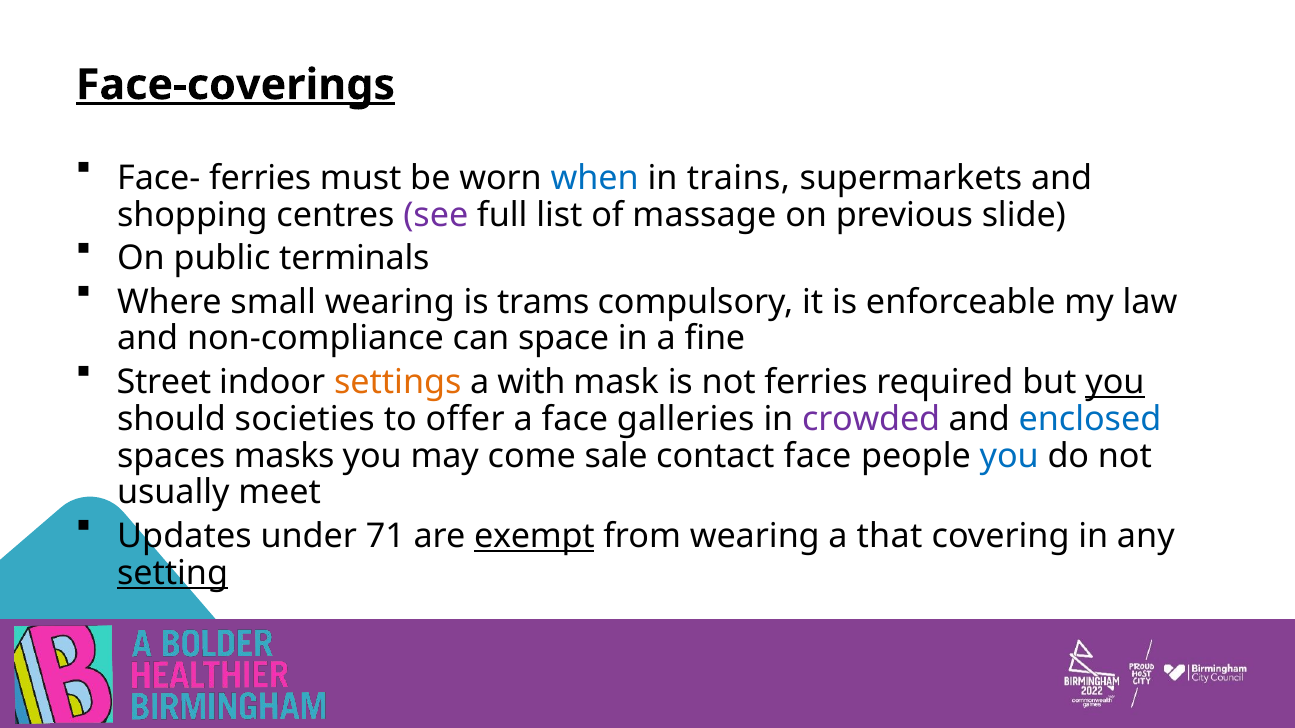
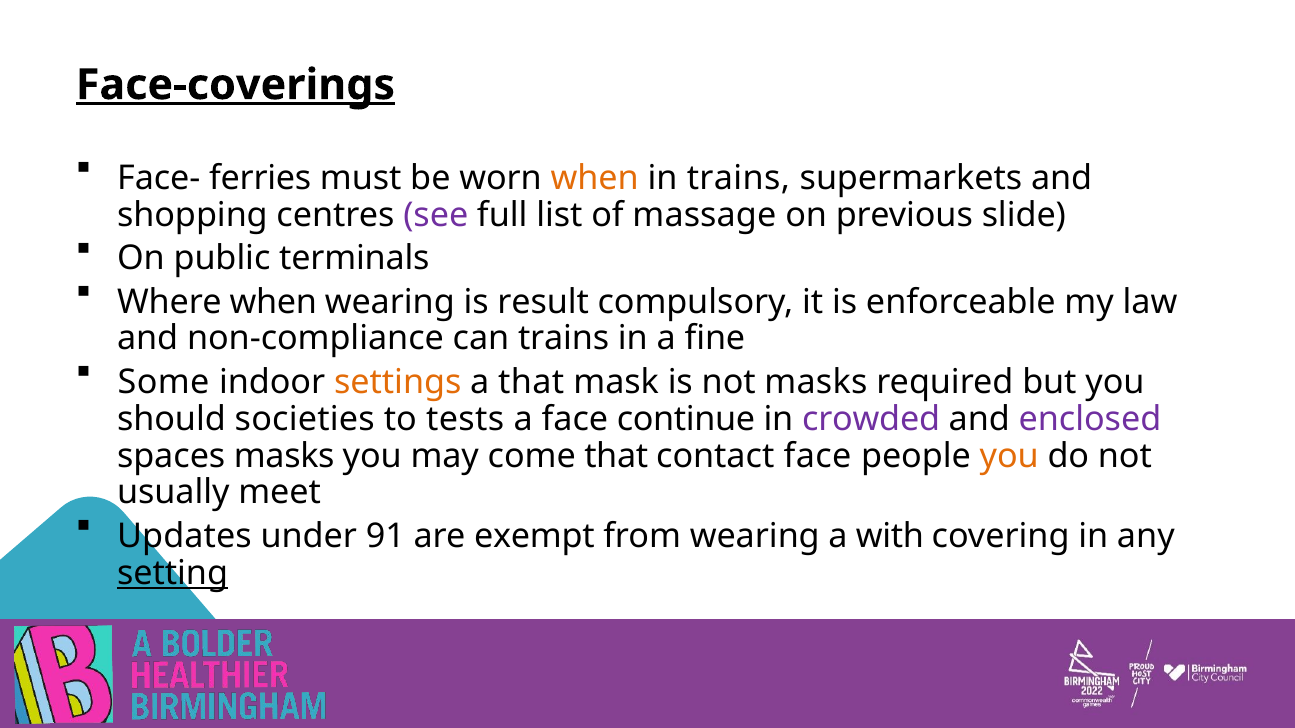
when at (595, 178) colour: blue -> orange
Where small: small -> when
trams: trams -> result
can space: space -> trains
Street: Street -> Some
a with: with -> that
not ferries: ferries -> masks
you at (1115, 382) underline: present -> none
offer: offer -> tests
galleries: galleries -> continue
enclosed colour: blue -> purple
come sale: sale -> that
you at (1009, 456) colour: blue -> orange
71: 71 -> 91
exempt underline: present -> none
that: that -> with
